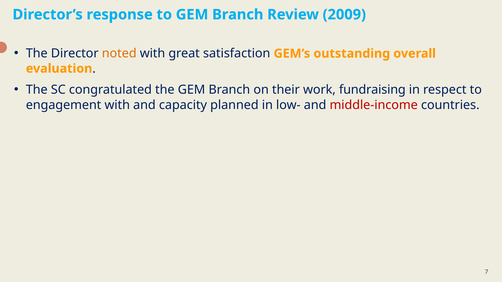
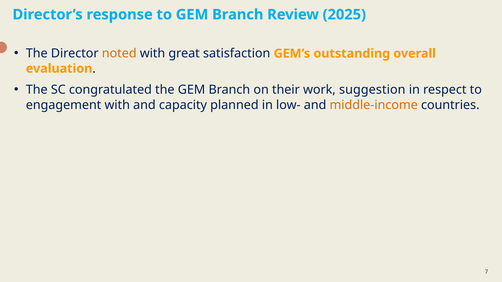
2009: 2009 -> 2025
fundraising: fundraising -> suggestion
middle-income colour: red -> orange
